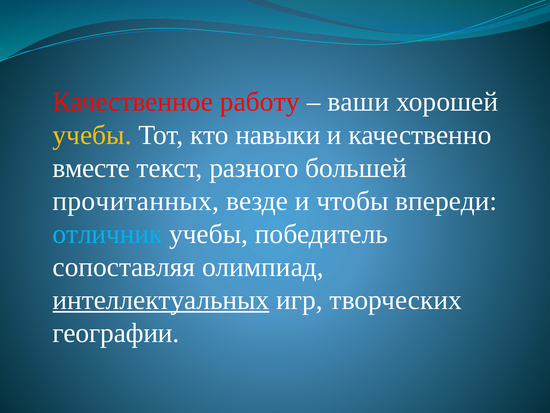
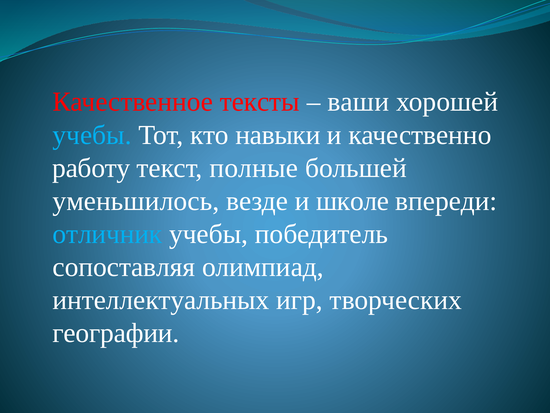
работу: работу -> тексты
учебы at (92, 135) colour: yellow -> light blue
вместе: вместе -> работу
разного: разного -> полные
прочитанных: прочитанных -> уменьшилось
чтобы: чтобы -> школе
интеллектуальных underline: present -> none
